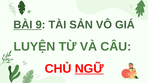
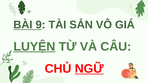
LUYỆN underline: none -> present
